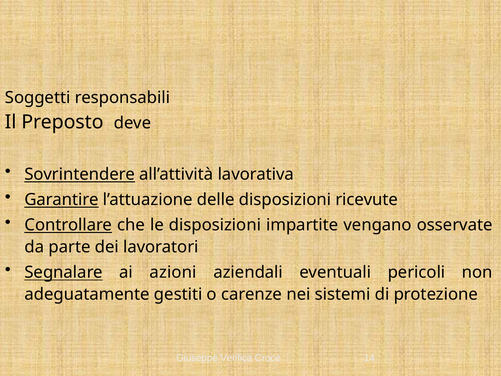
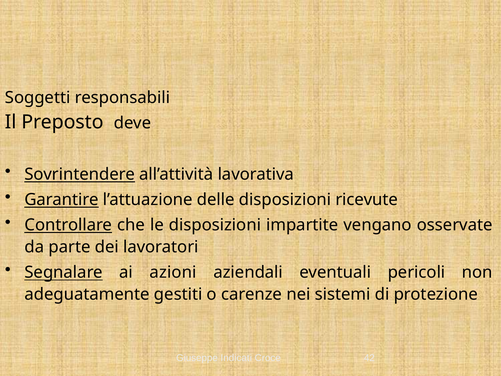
Verifica: Verifica -> Indicati
14: 14 -> 42
